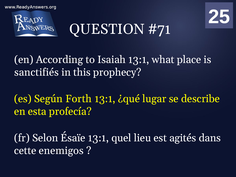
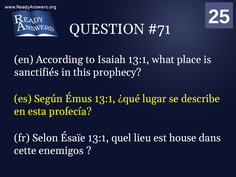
Forth: Forth -> Émus
agités: agités -> house
